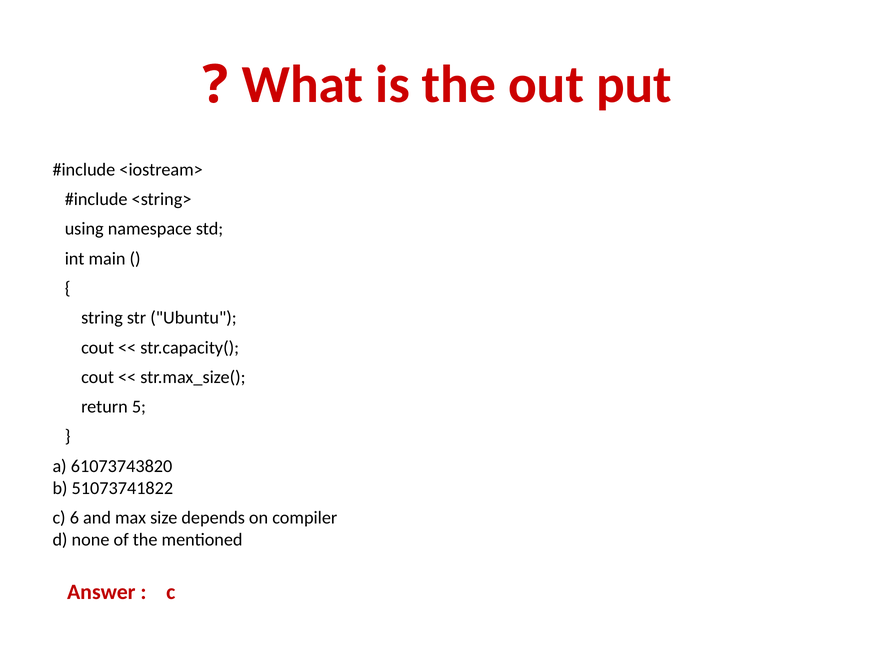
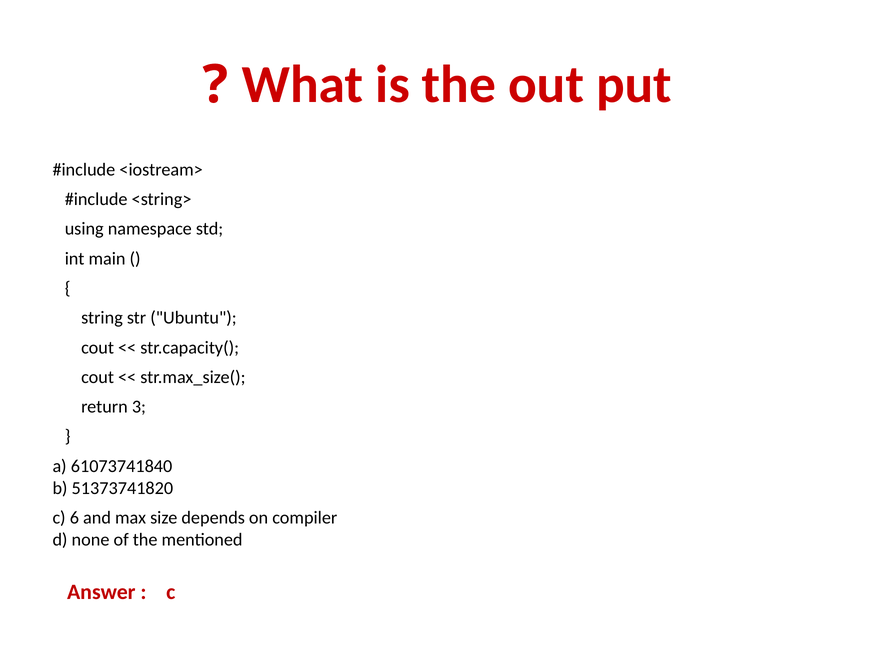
5: 5 -> 3
61073743820: 61073743820 -> 61073741840
51073741822: 51073741822 -> 51373741820
